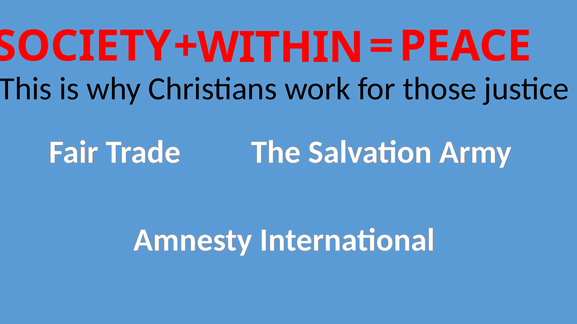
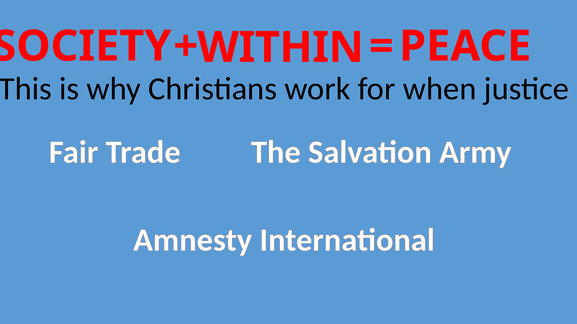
those: those -> when
